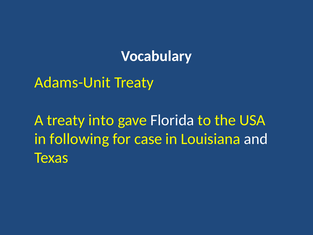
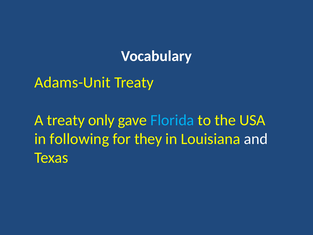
into: into -> only
Florida colour: white -> light blue
case: case -> they
